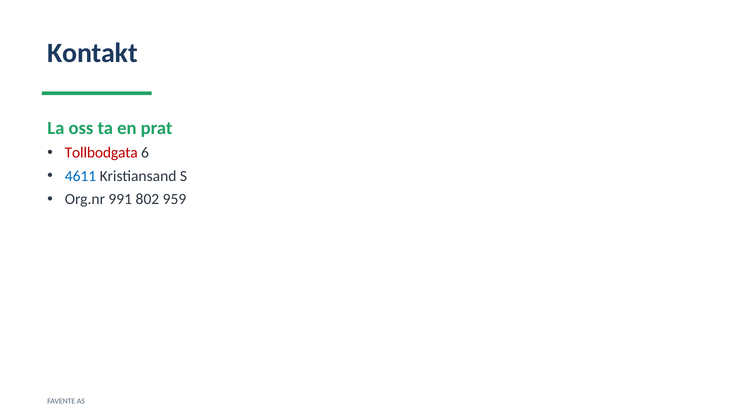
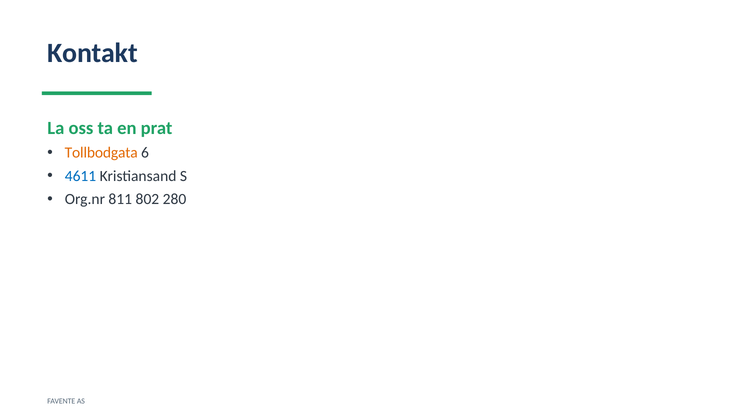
Tollbodgata colour: red -> orange
991: 991 -> 811
959: 959 -> 280
